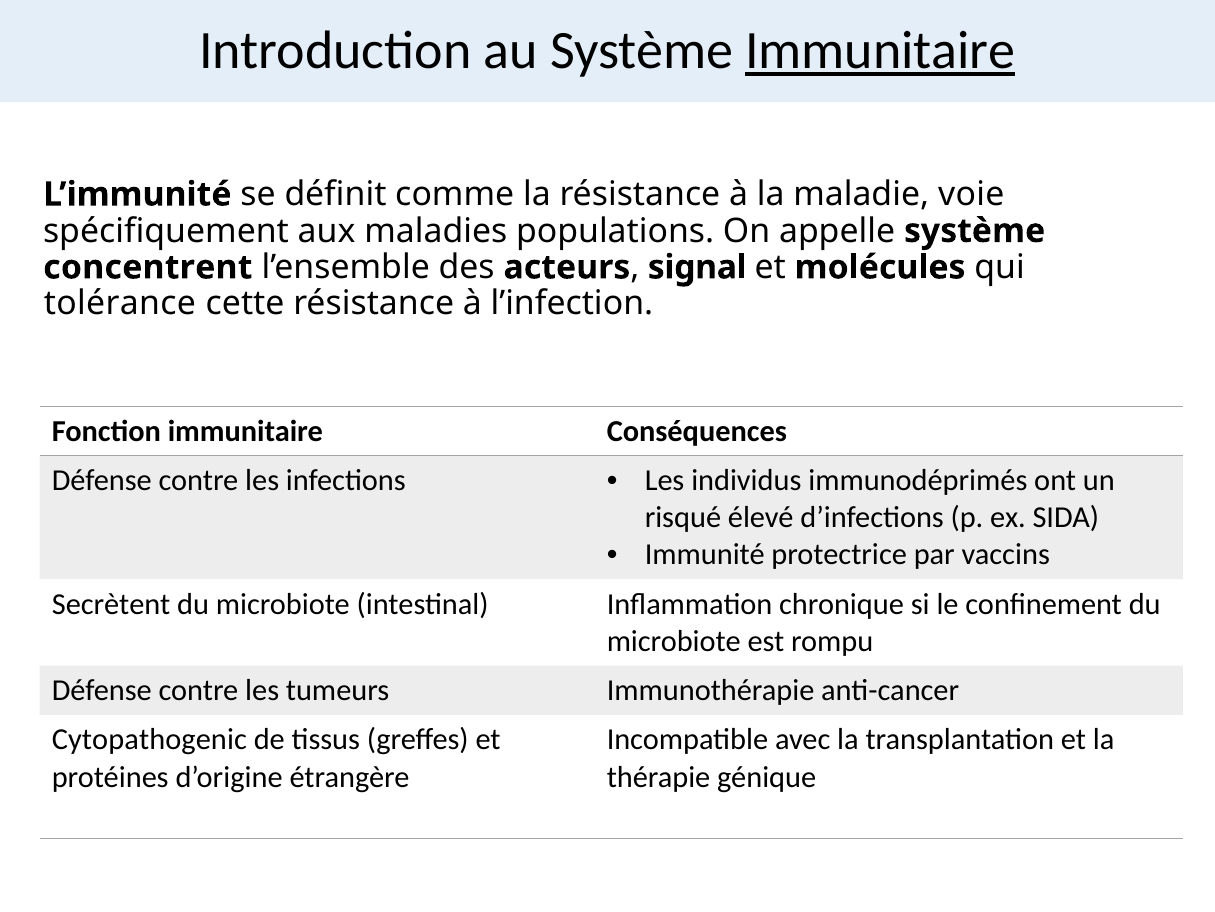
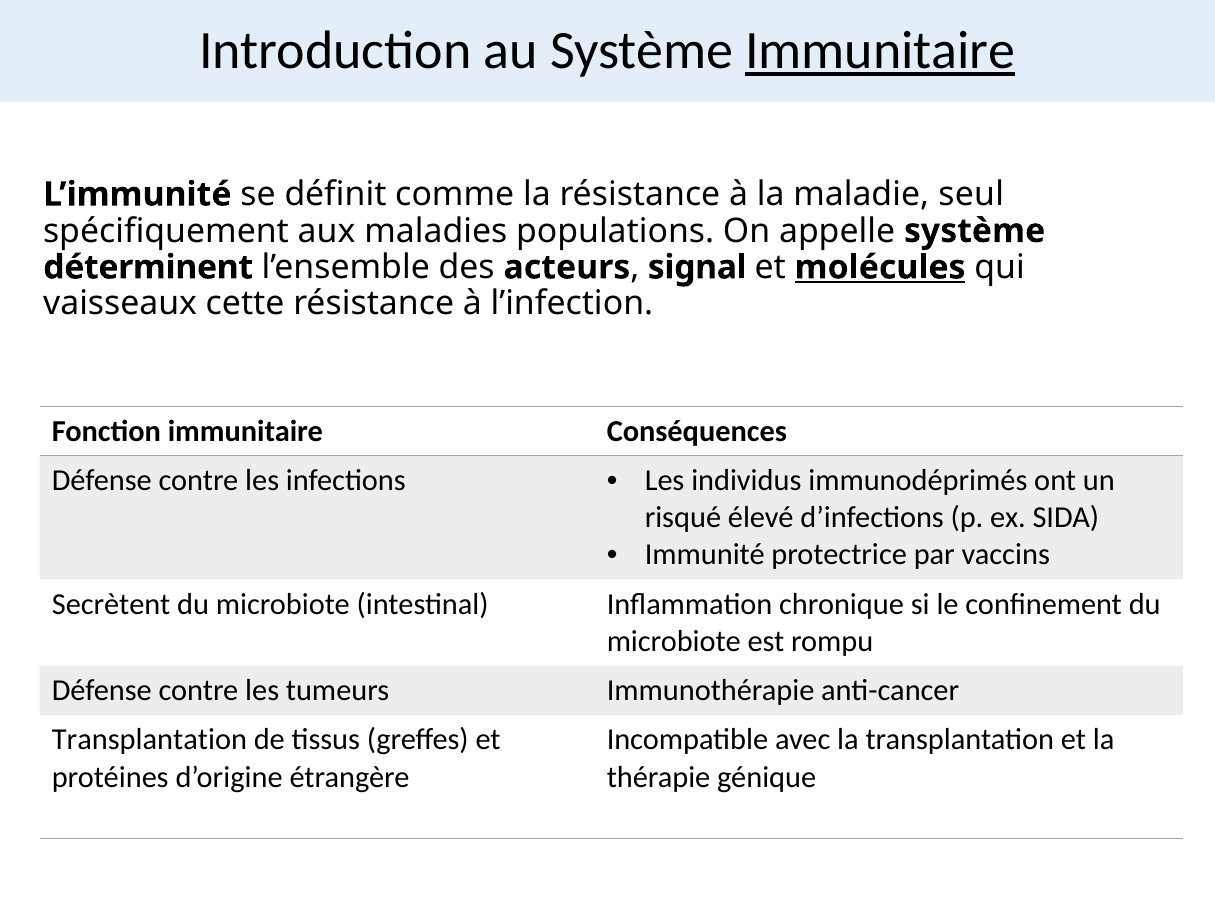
voie: voie -> seul
concentrent: concentrent -> déterminent
molécules underline: none -> present
tolérance: tolérance -> vaisseaux
Cytopathogenic at (149, 739): Cytopathogenic -> Transplantation
